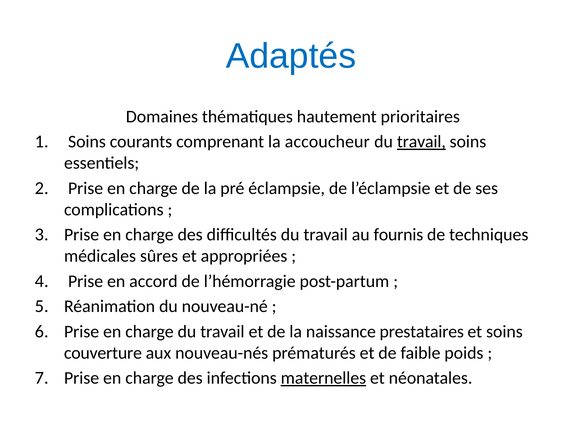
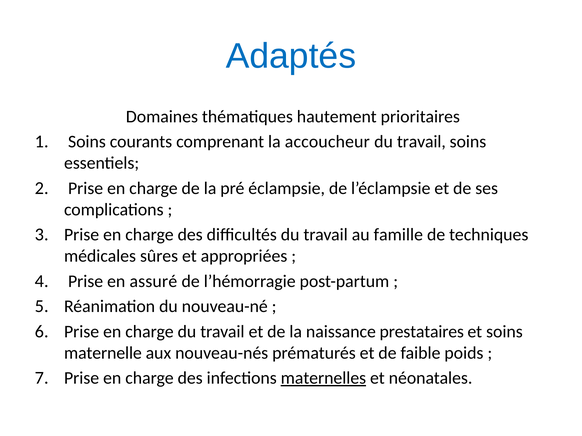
travail at (421, 142) underline: present -> none
fournis: fournis -> famille
accord: accord -> assuré
couverture: couverture -> maternelle
